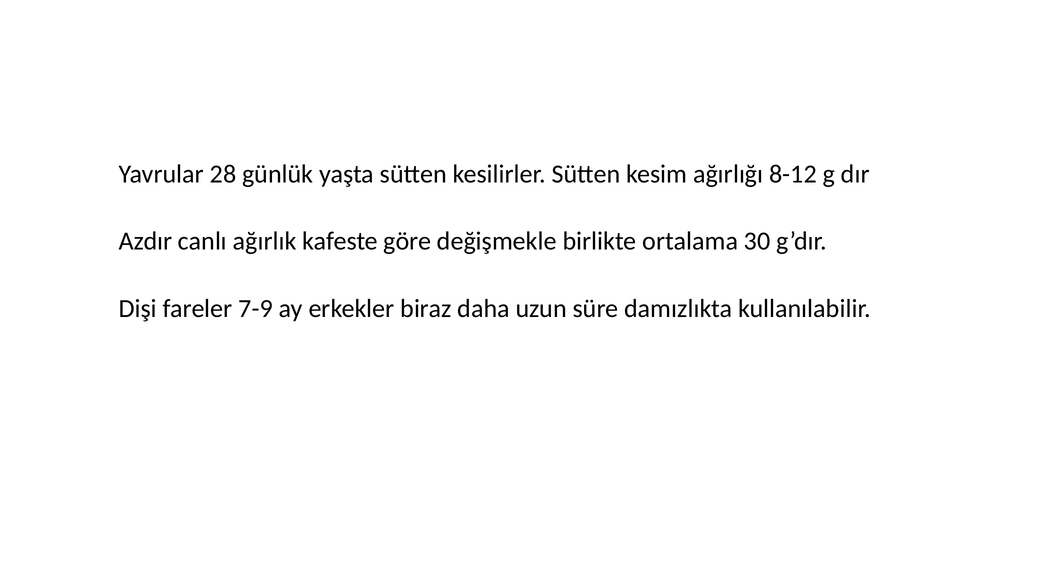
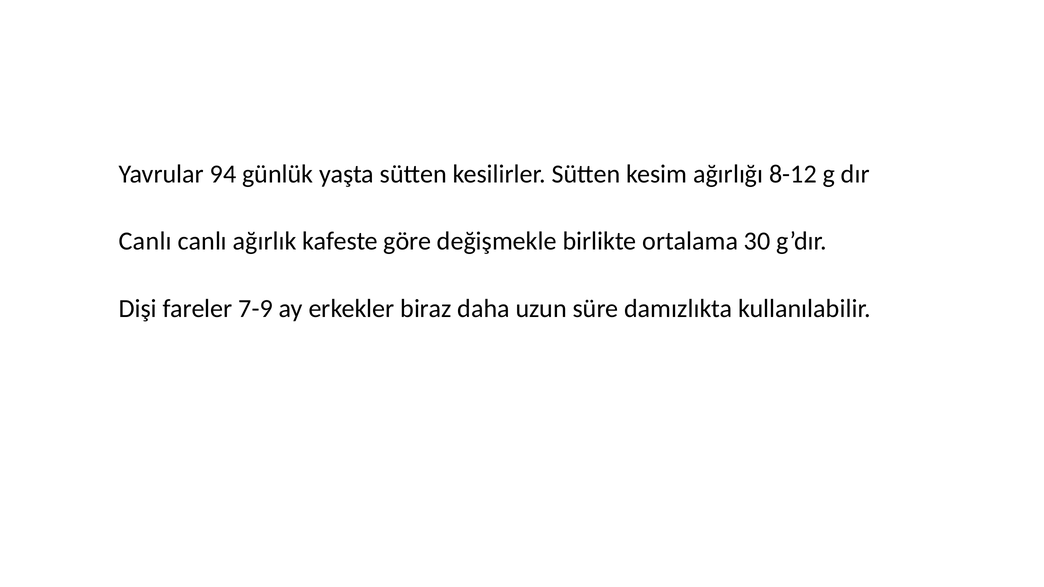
28: 28 -> 94
Azdır at (145, 241): Azdır -> Canlı
